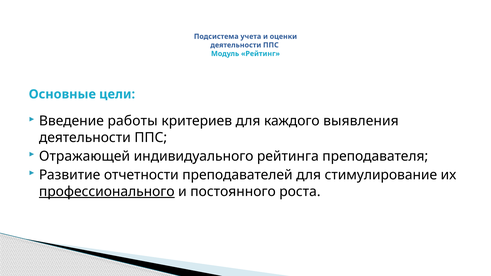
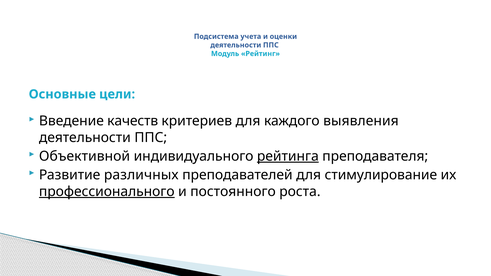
работы: работы -> качеств
Отражающей: Отражающей -> Объективной
рейтинга underline: none -> present
отчетности: отчетности -> различных
